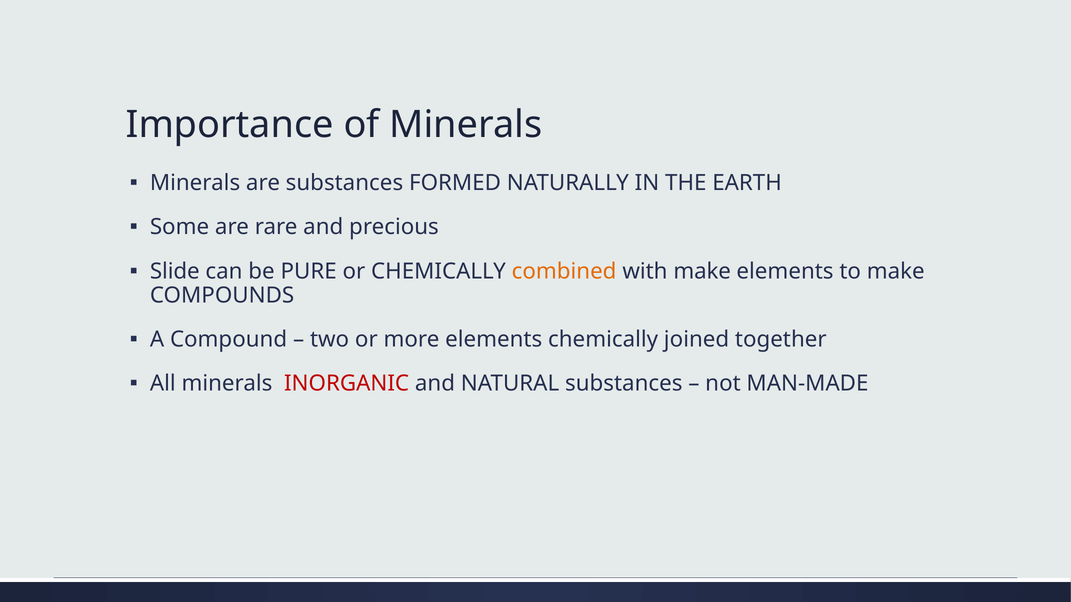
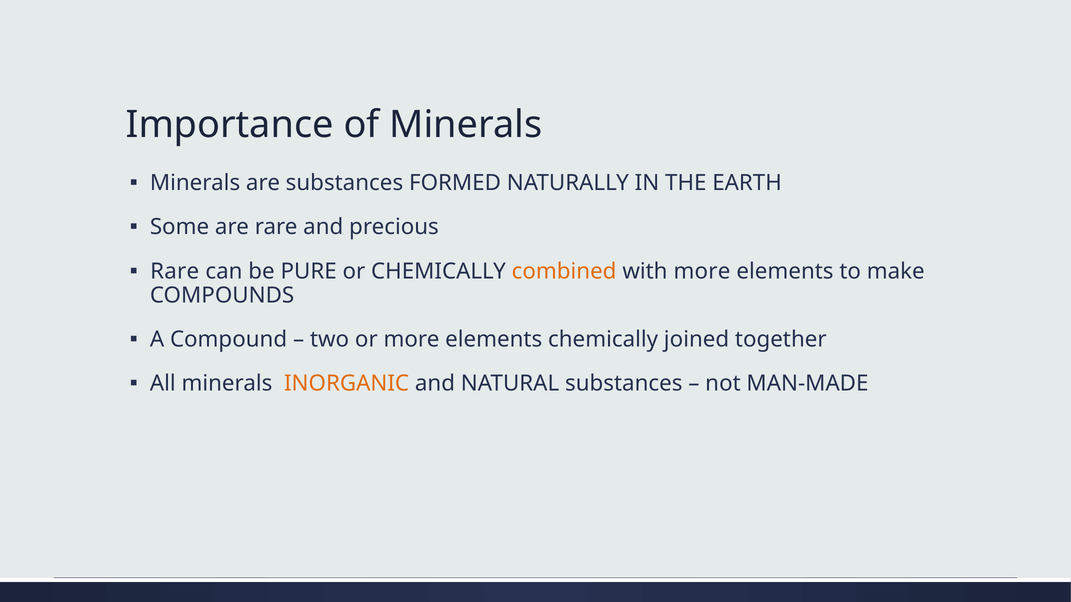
Slide at (175, 271): Slide -> Rare
with make: make -> more
INORGANIC colour: red -> orange
